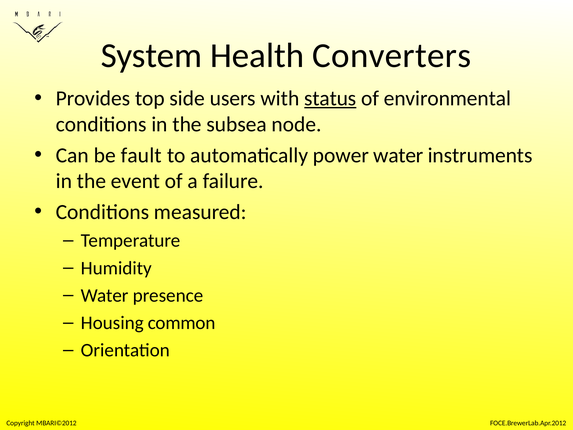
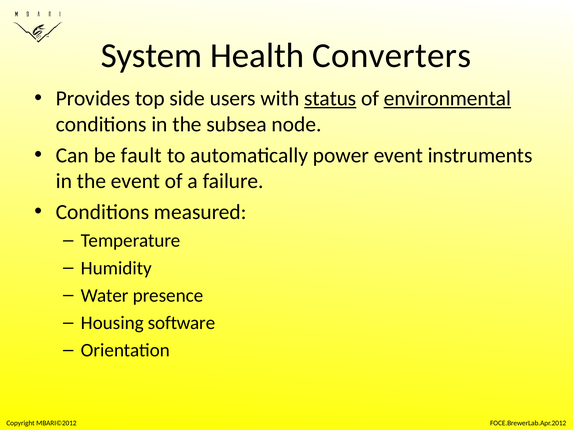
environmental underline: none -> present
power water: water -> event
common: common -> software
